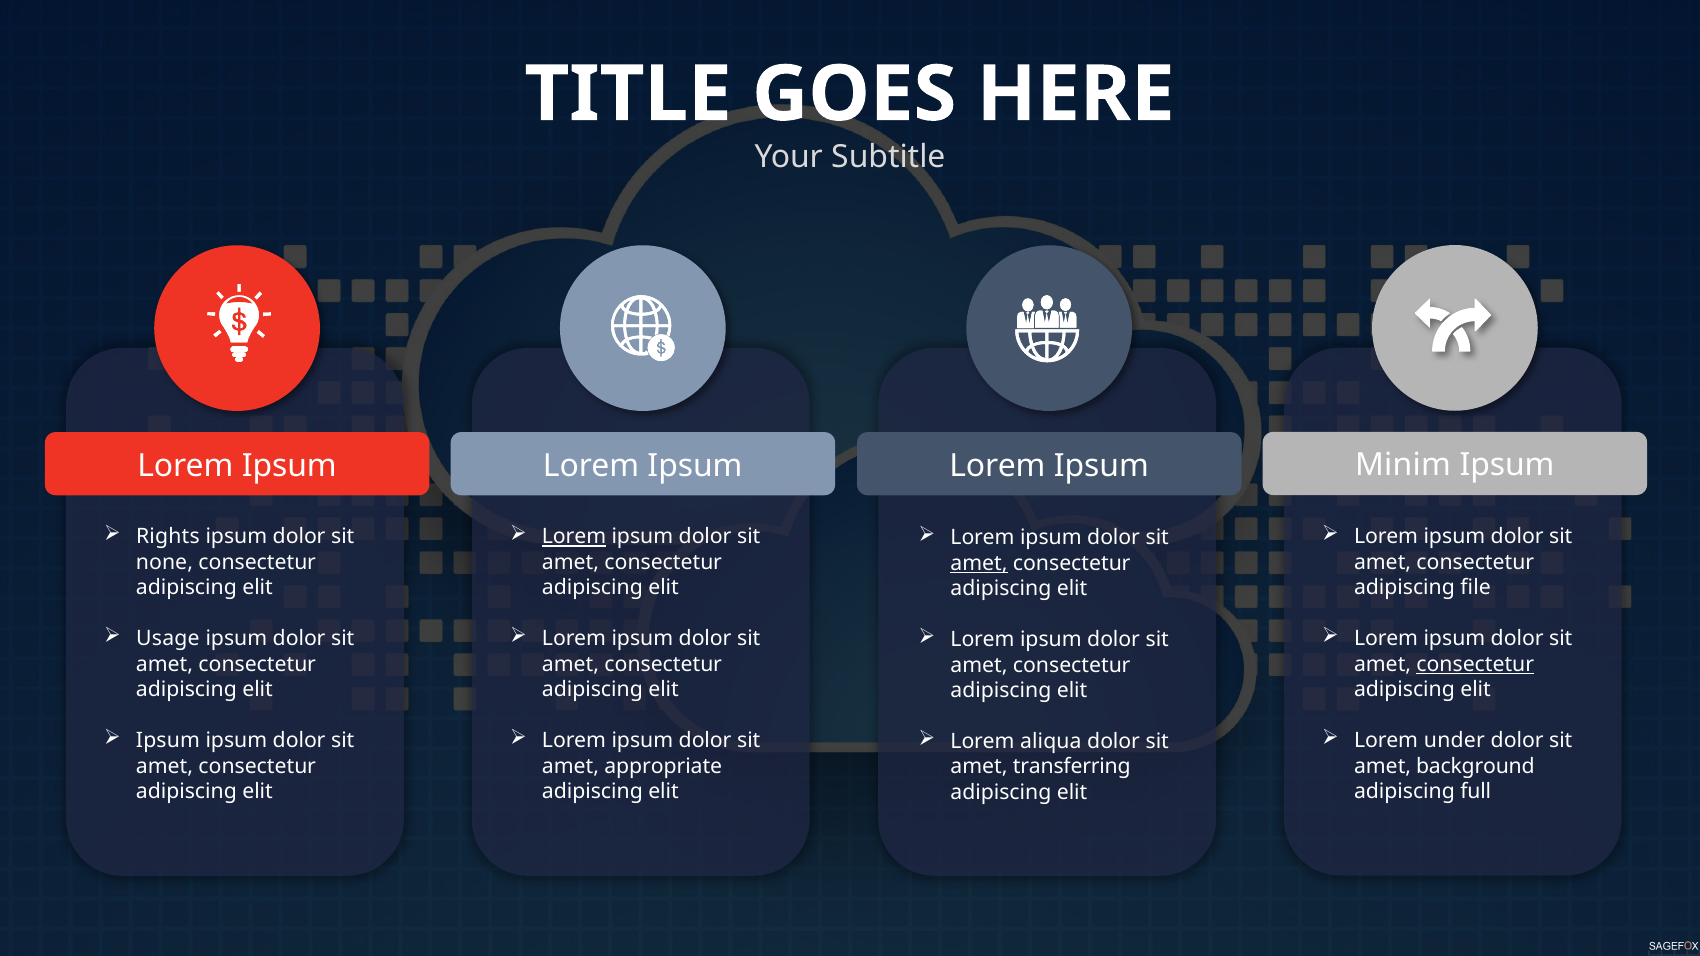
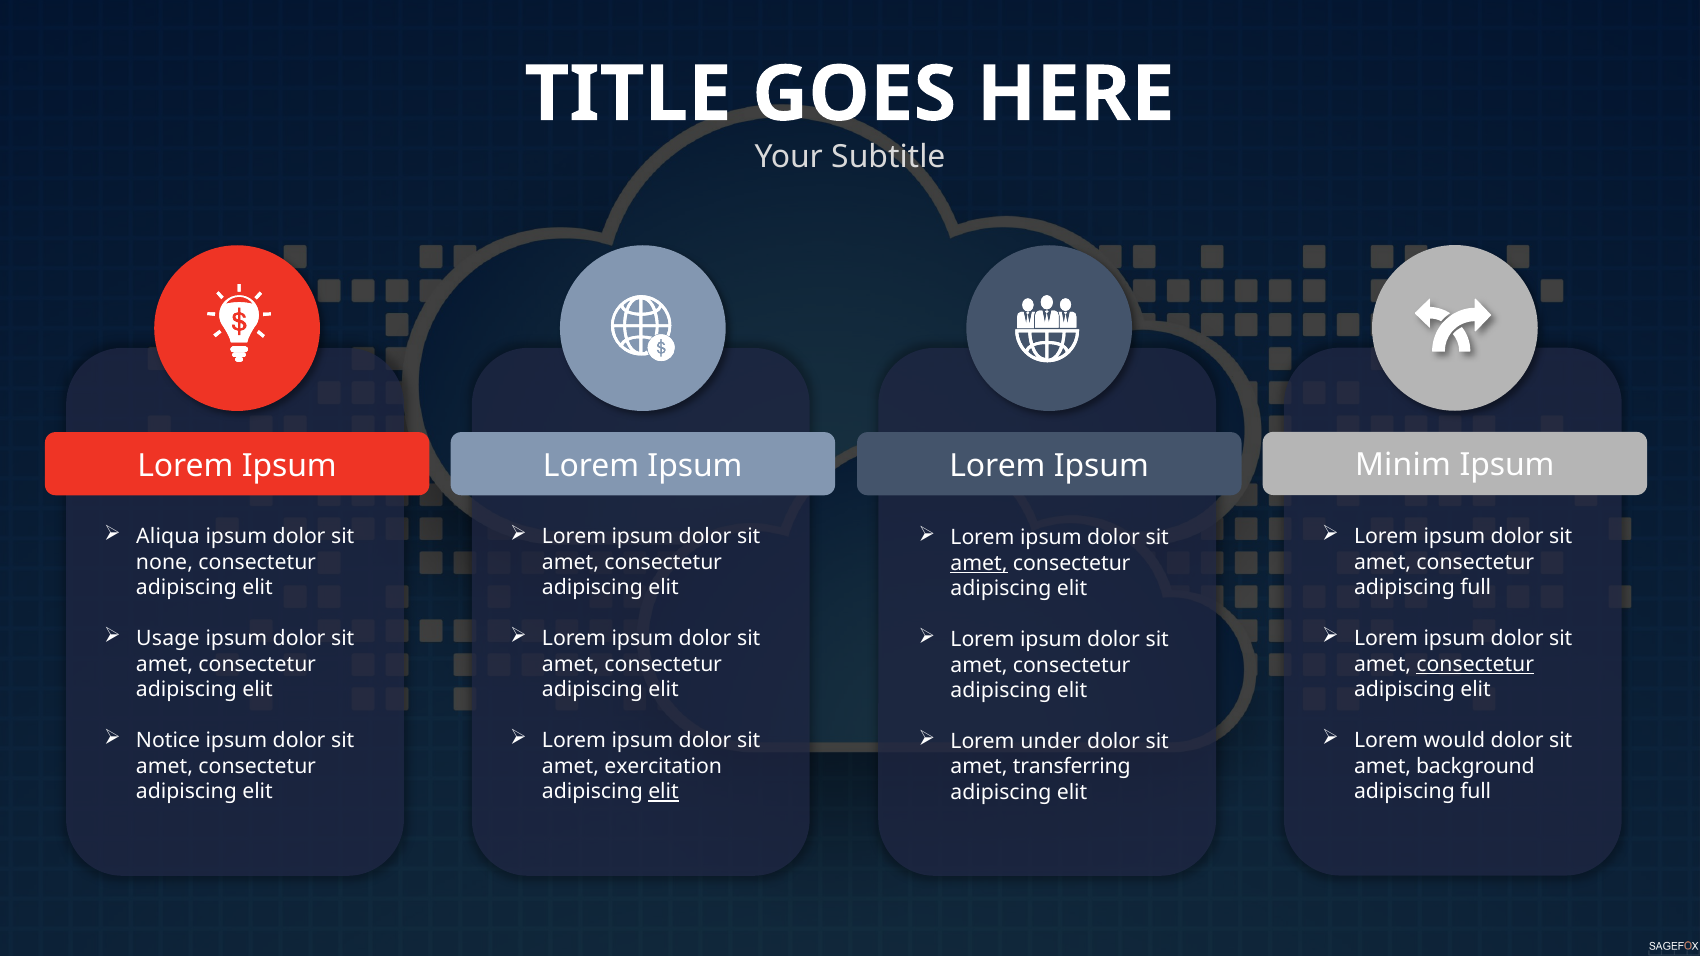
Rights: Rights -> Aliqua
Lorem at (574, 537) underline: present -> none
file at (1476, 588): file -> full
Ipsum at (168, 741): Ipsum -> Notice
under: under -> would
aliqua: aliqua -> under
appropriate: appropriate -> exercitation
elit at (664, 792) underline: none -> present
